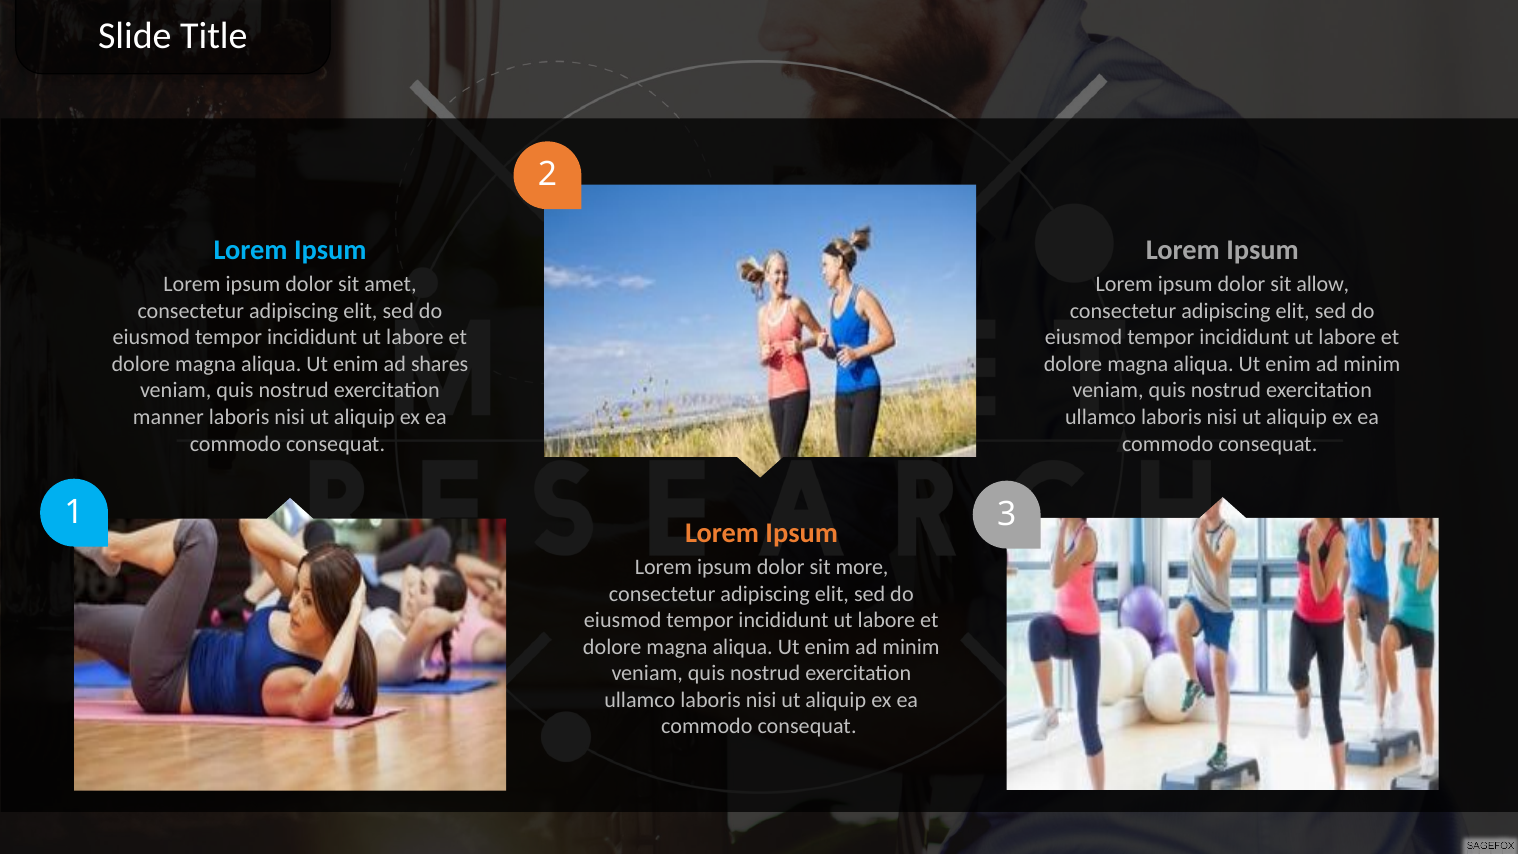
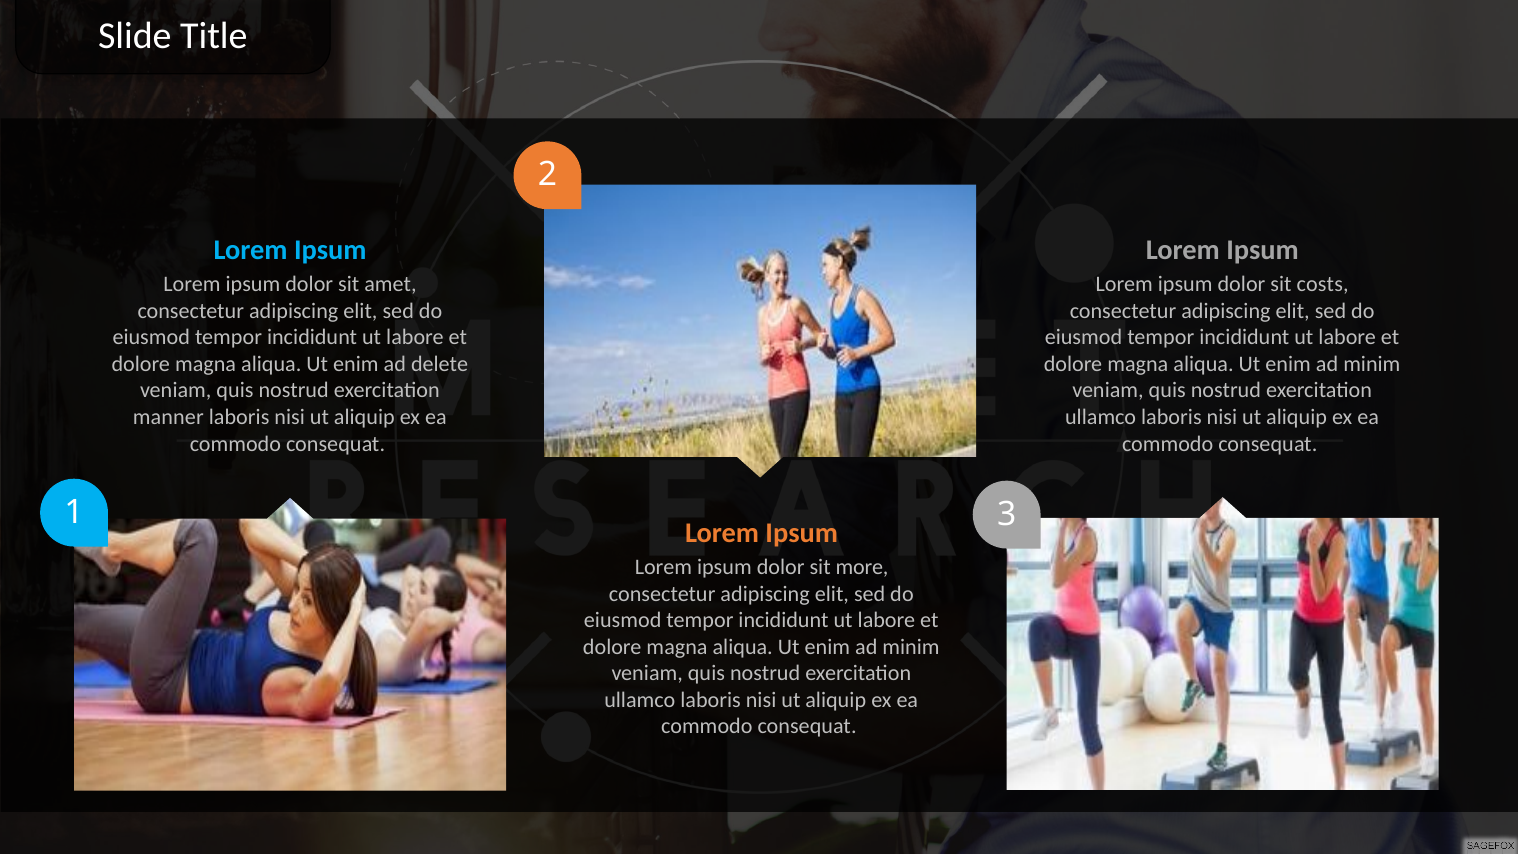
allow: allow -> costs
shares: shares -> delete
